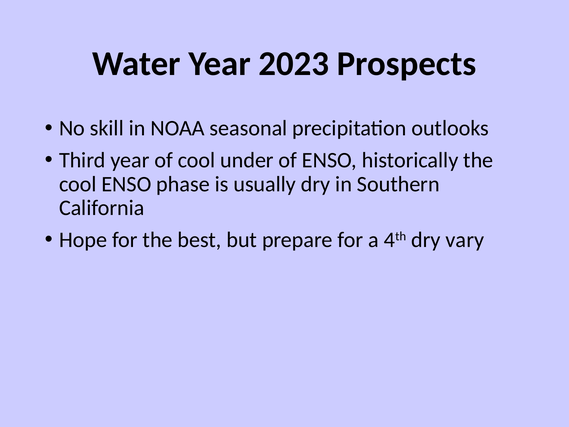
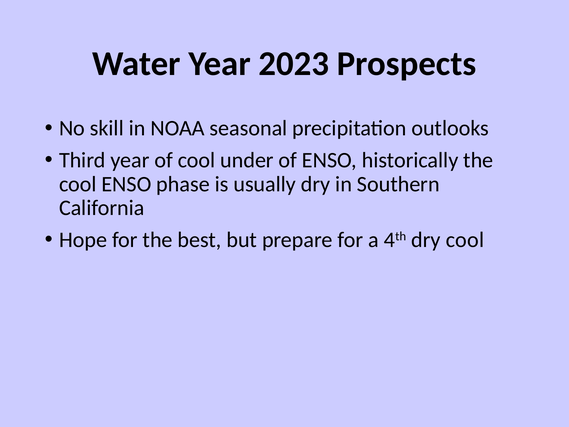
dry vary: vary -> cool
